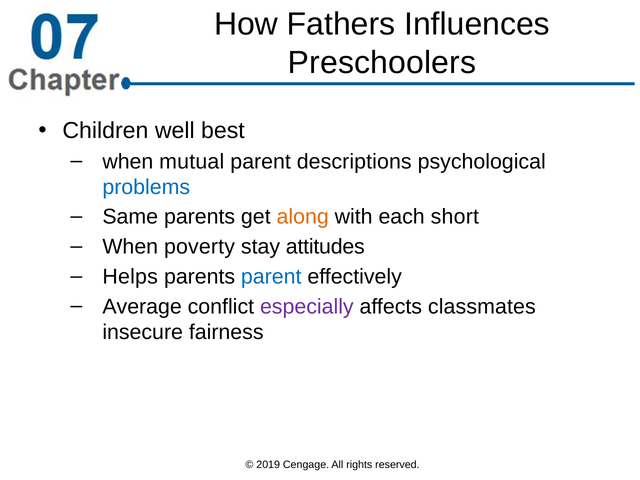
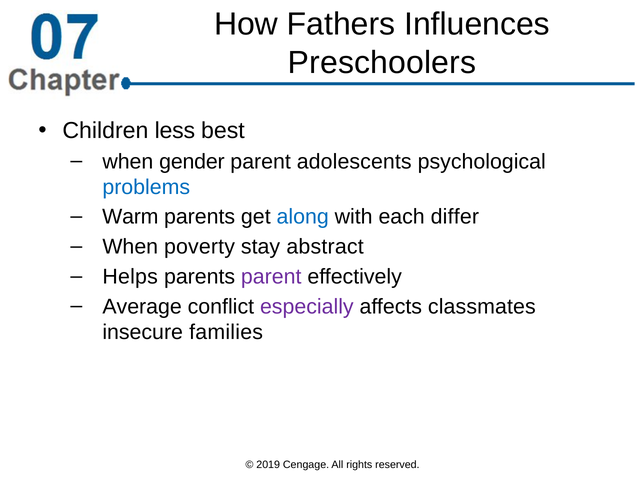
well: well -> less
mutual: mutual -> gender
descriptions: descriptions -> adolescents
Same: Same -> Warm
along colour: orange -> blue
short: short -> differ
attitudes: attitudes -> abstract
parent at (271, 277) colour: blue -> purple
fairness: fairness -> families
